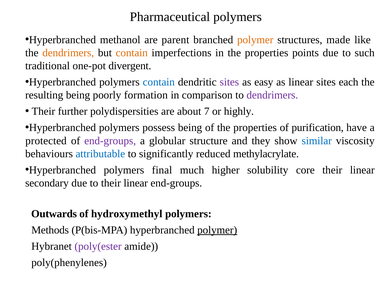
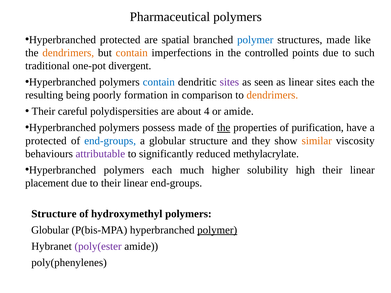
Hyperbranched methanol: methanol -> protected
parent: parent -> spatial
polymer at (255, 40) colour: orange -> blue
in the properties: properties -> controlled
easy: easy -> seen
dendrimers at (272, 95) colour: purple -> orange
further: further -> careful
7: 7 -> 4
or highly: highly -> amide
possess being: being -> made
the at (224, 128) underline: none -> present
end-groups at (110, 141) colour: purple -> blue
similar colour: blue -> orange
attributable colour: blue -> purple
polymers final: final -> each
core: core -> high
secondary: secondary -> placement
Outwards at (54, 214): Outwards -> Structure
Methods at (50, 230): Methods -> Globular
